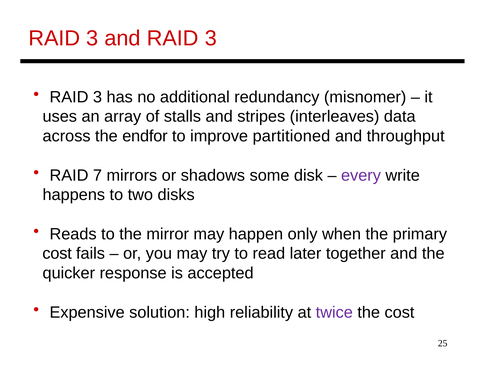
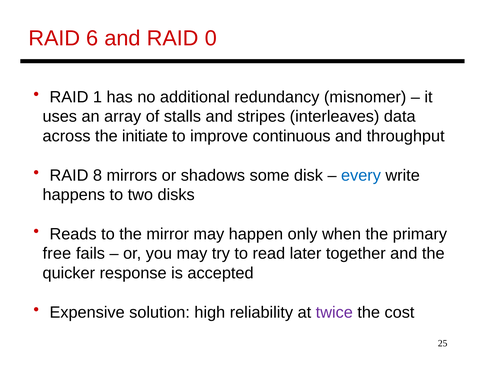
3 at (92, 38): 3 -> 6
and RAID 3: 3 -> 0
3 at (97, 97): 3 -> 1
endfor: endfor -> initiate
partitioned: partitioned -> continuous
7: 7 -> 8
every colour: purple -> blue
cost at (57, 253): cost -> free
